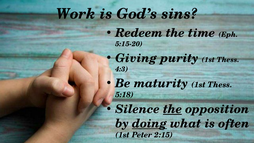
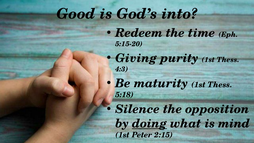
Work: Work -> Good
sins: sins -> into
the at (172, 109) underline: present -> none
often: often -> mind
